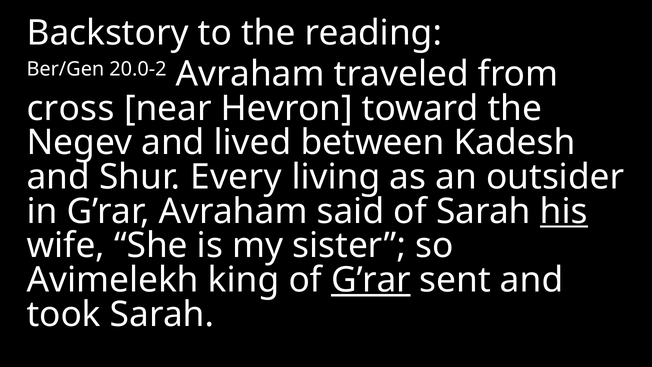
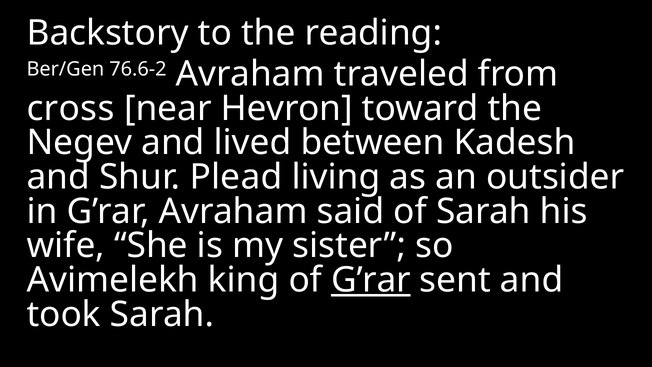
20.0-2: 20.0-2 -> 76.6-2
Every: Every -> Plead
his underline: present -> none
